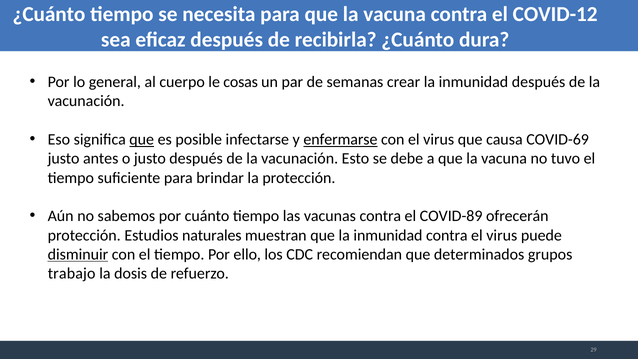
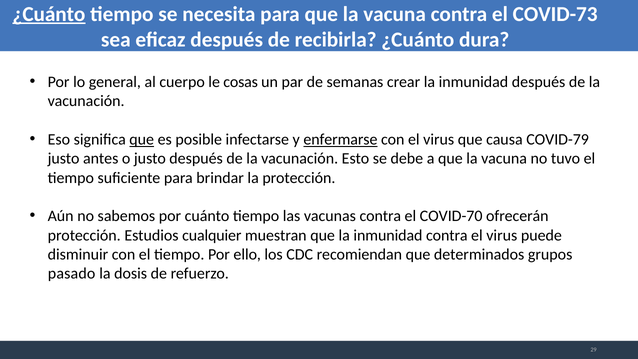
¿Cuánto at (49, 14) underline: none -> present
COVID-12: COVID-12 -> COVID-73
COVID-69: COVID-69 -> COVID-79
COVID-89: COVID-89 -> COVID-70
naturales: naturales -> cualquier
disminuir underline: present -> none
trabajo: trabajo -> pasado
